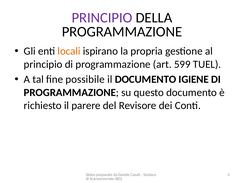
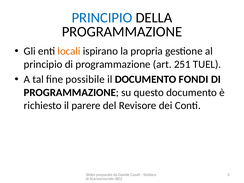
PRINCIPIO at (102, 18) colour: purple -> blue
599: 599 -> 251
IGIENE: IGIENE -> FONDI
